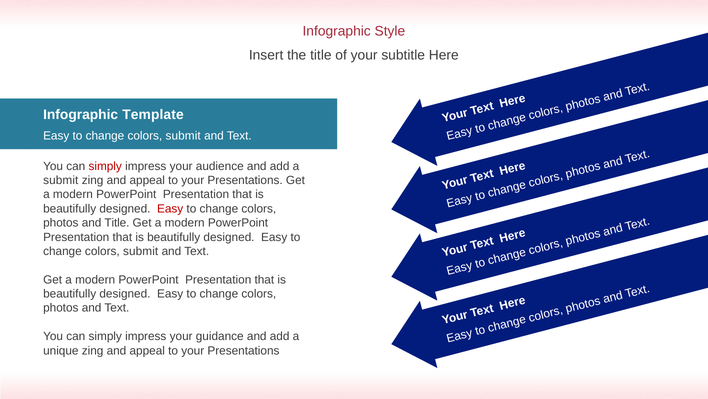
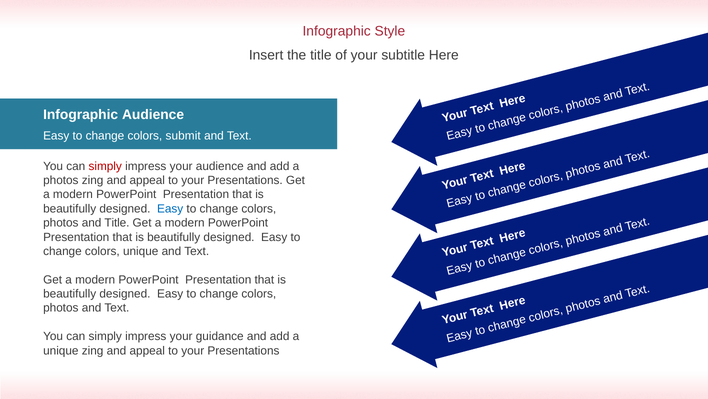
Infographic Template: Template -> Audience
submit at (61, 180): submit -> photos
Easy at (170, 208) colour: red -> blue
submit at (141, 251): submit -> unique
